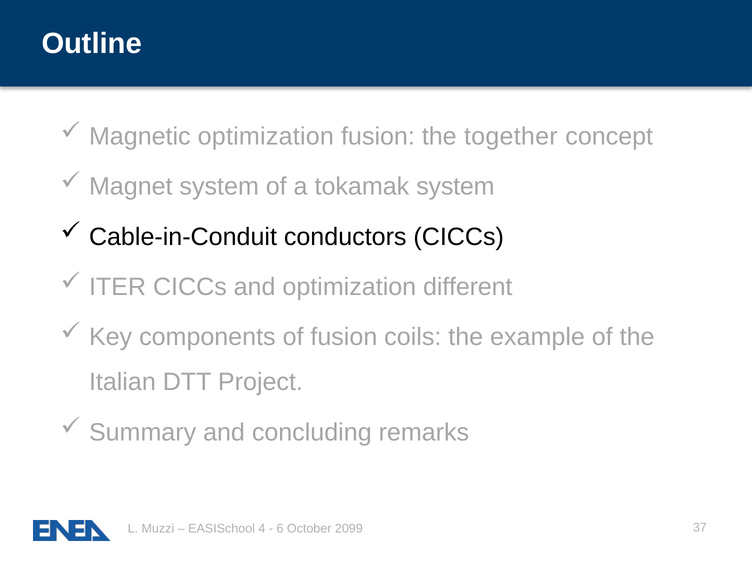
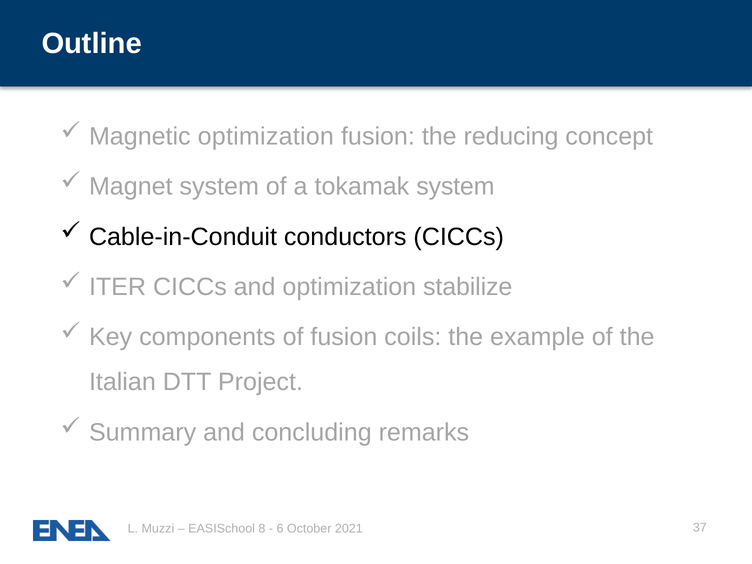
together: together -> reducing
different: different -> stabilize
4: 4 -> 8
2099: 2099 -> 2021
